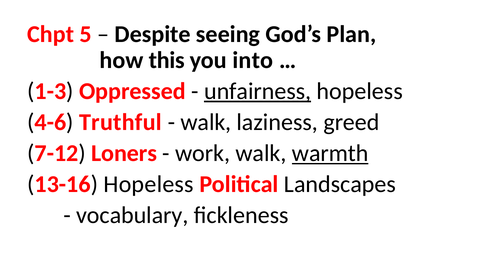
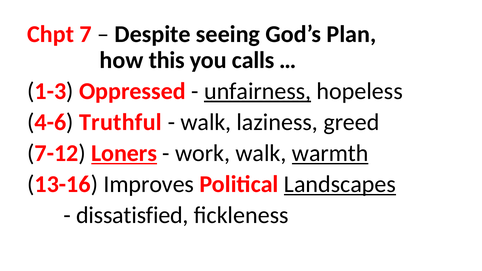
5: 5 -> 7
into: into -> calls
Loners underline: none -> present
13-16 Hopeless: Hopeless -> Improves
Landscapes underline: none -> present
vocabulary: vocabulary -> dissatisfied
